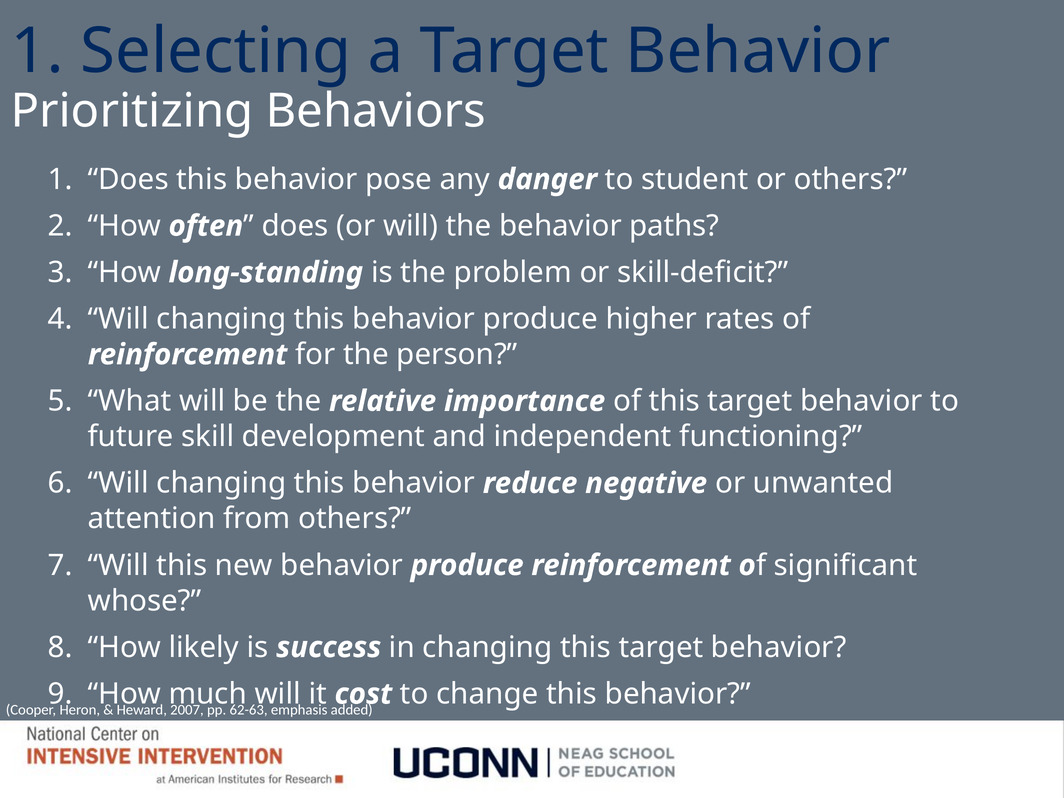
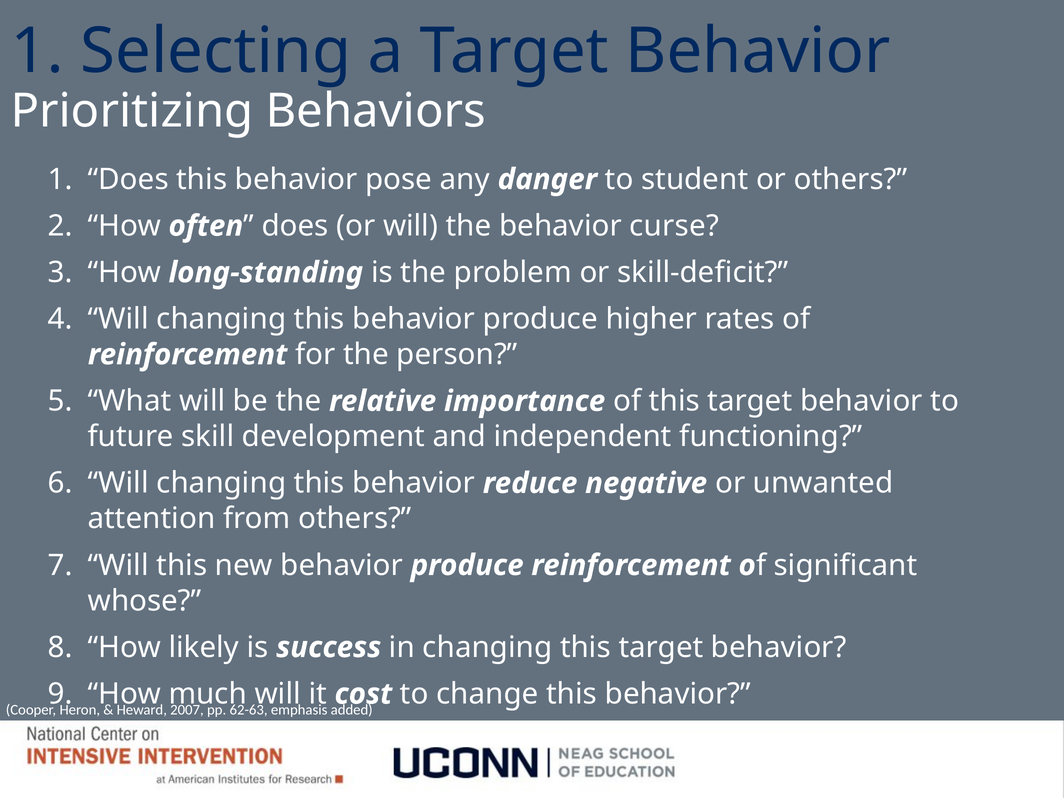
paths: paths -> curse
